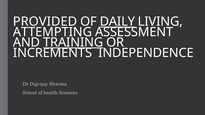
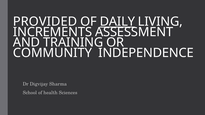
ATTEMPTING: ATTEMPTING -> INCREMENTS
TRAINING underline: present -> none
INCREMENTS: INCREMENTS -> COMMUNITY
